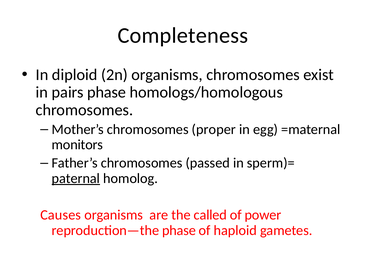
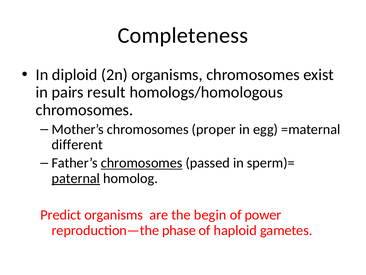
pairs phase: phase -> result
monitors: monitors -> different
chromosomes at (142, 163) underline: none -> present
Causes: Causes -> Predict
called: called -> begin
